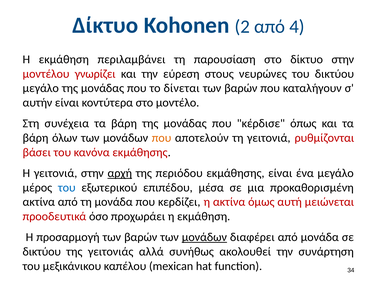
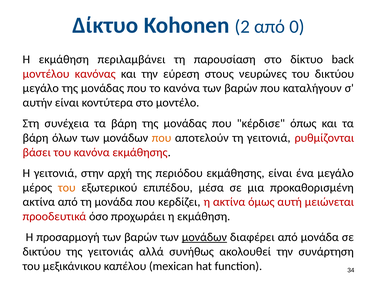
4: 4 -> 0
δίκτυο στην: στην -> back
γνωρίζει: γνωρίζει -> κανόνας
το δίνεται: δίνεται -> κανόνα
αρχή underline: present -> none
του at (67, 187) colour: blue -> orange
